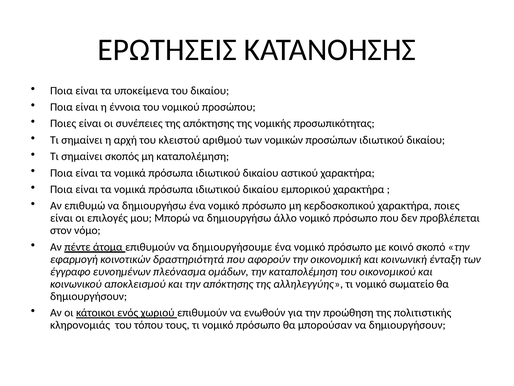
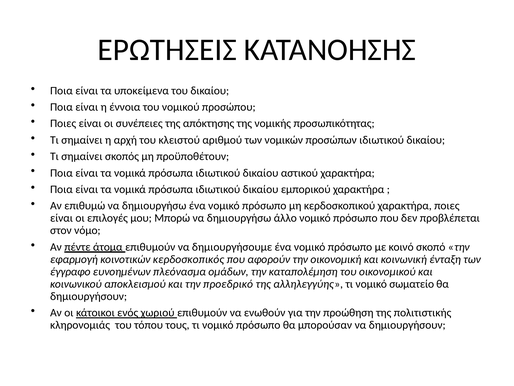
μη καταπολέμηση: καταπολέμηση -> προϋποθέτουν
δραστηριότητά: δραστηριότητά -> κερδοσκοπικός
την απόκτησης: απόκτησης -> προεδρικό
